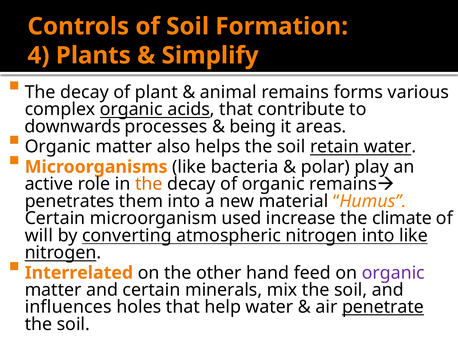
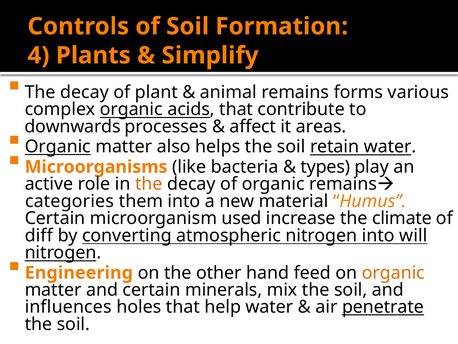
being: being -> affect
Organic at (58, 147) underline: none -> present
polar: polar -> types
penetrates: penetrates -> categories
will: will -> diff
into like: like -> will
Interrelated: Interrelated -> Engineering
organic at (393, 272) colour: purple -> orange
